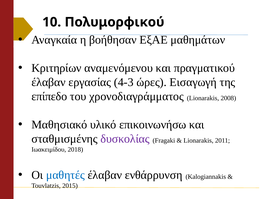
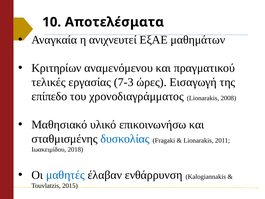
Πολυμορφικού: Πολυμορφικού -> Αποτελέσματα
βοήθησαν: βοήθησαν -> ανιχνευτεί
έλαβαν at (49, 82): έλαβαν -> τελικές
4-3: 4-3 -> 7-3
δυσκολίας colour: purple -> blue
